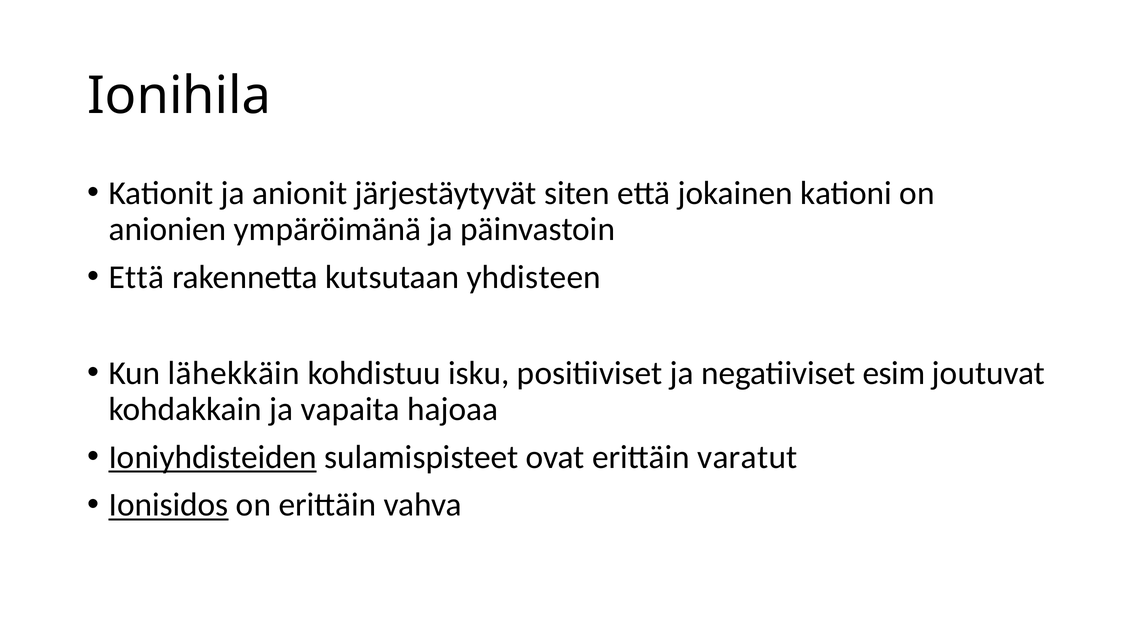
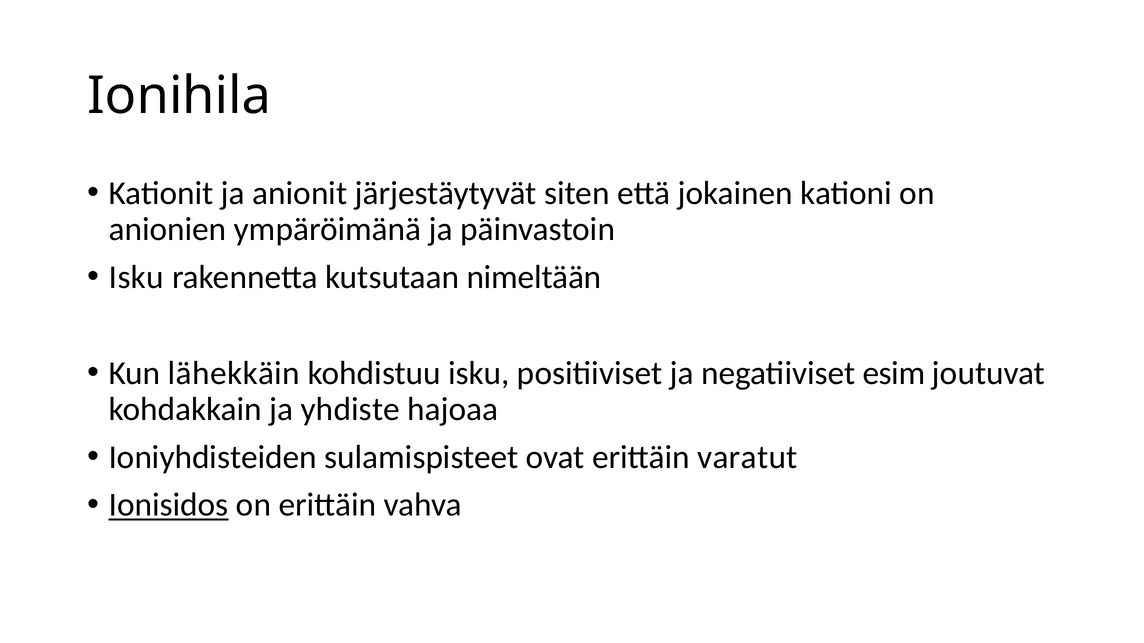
Että at (136, 277): Että -> Isku
yhdisteen: yhdisteen -> nimeltään
vapaita: vapaita -> yhdiste
Ioniyhdisteiden underline: present -> none
